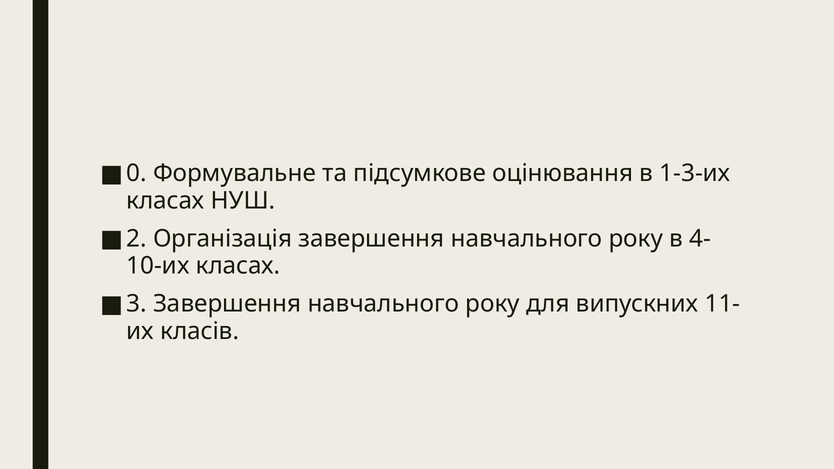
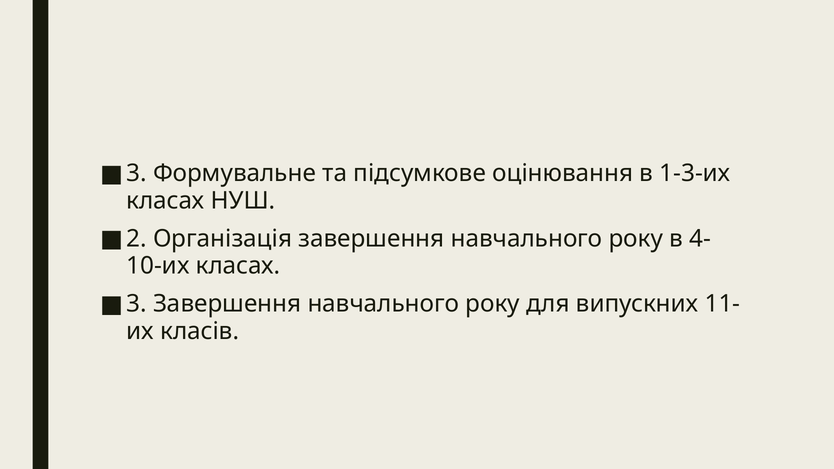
0 at (137, 173): 0 -> 3
